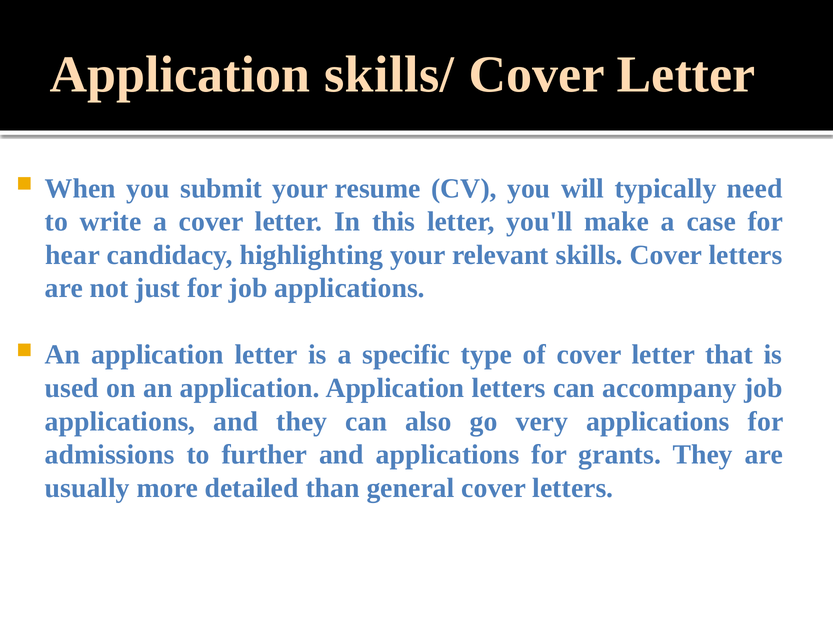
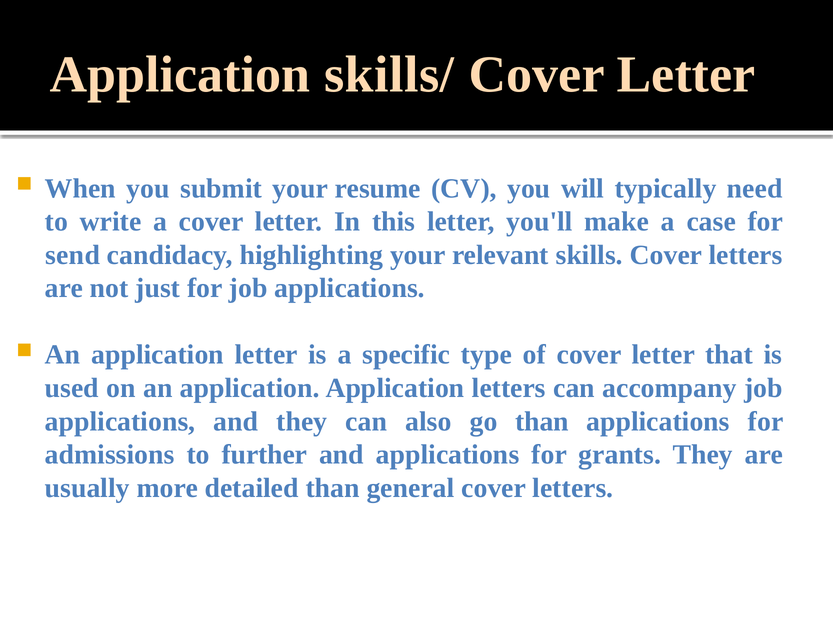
hear: hear -> send
go very: very -> than
